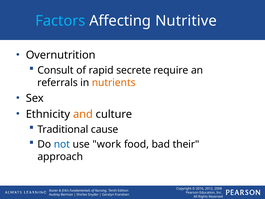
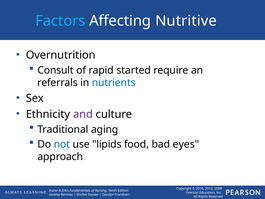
secrete: secrete -> started
nutrients colour: orange -> blue
and colour: orange -> purple
cause: cause -> aging
work: work -> lipids
their: their -> eyes
